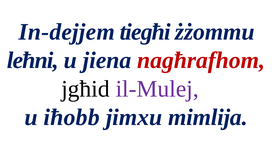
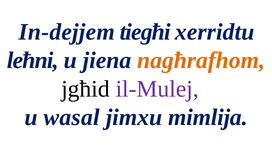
żżommu: żżommu -> xerridtu
nagħrafhom colour: red -> orange
iħobb: iħobb -> wasal
